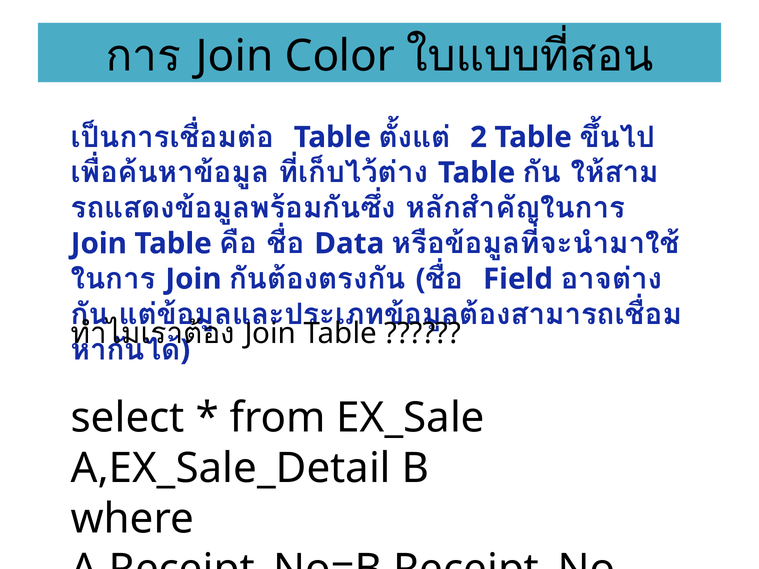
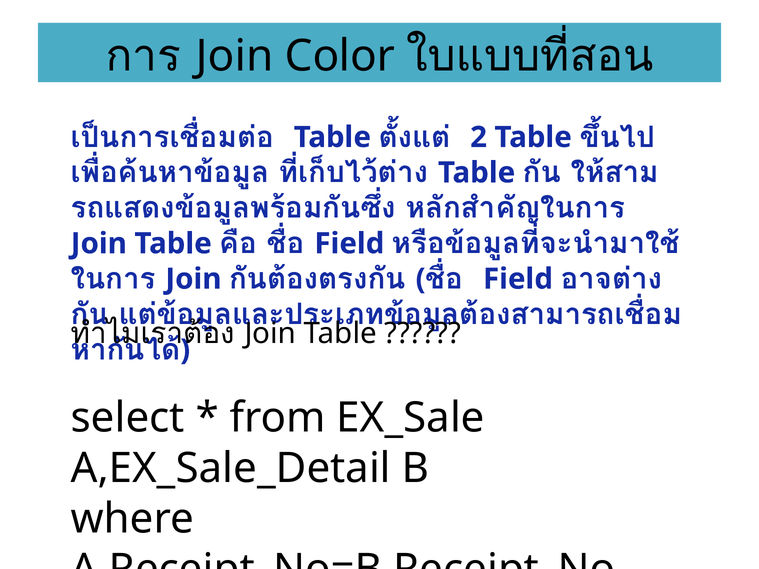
Data at (349, 244): Data -> Field
